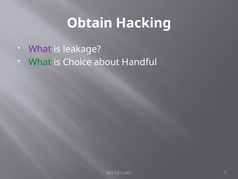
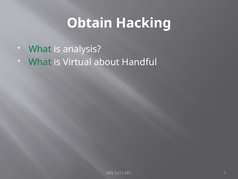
What at (40, 49) colour: purple -> green
leakage: leakage -> analysis
Choice: Choice -> Virtual
